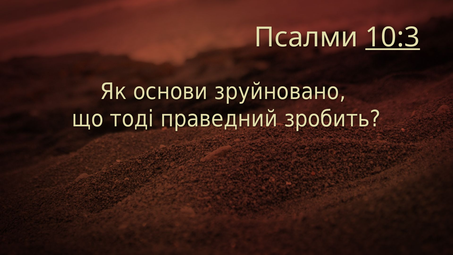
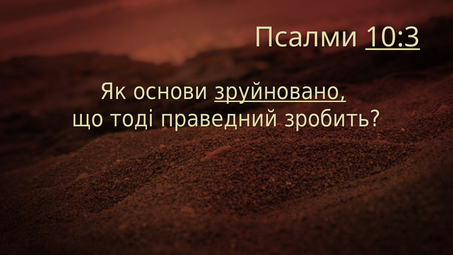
зруйновано underline: none -> present
